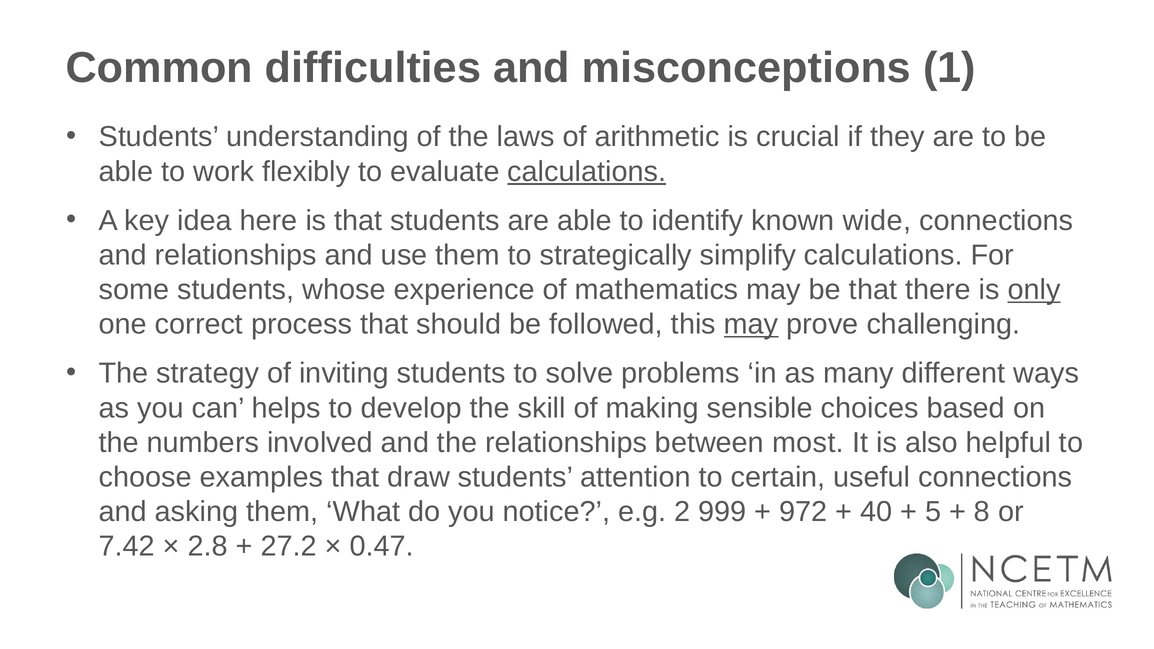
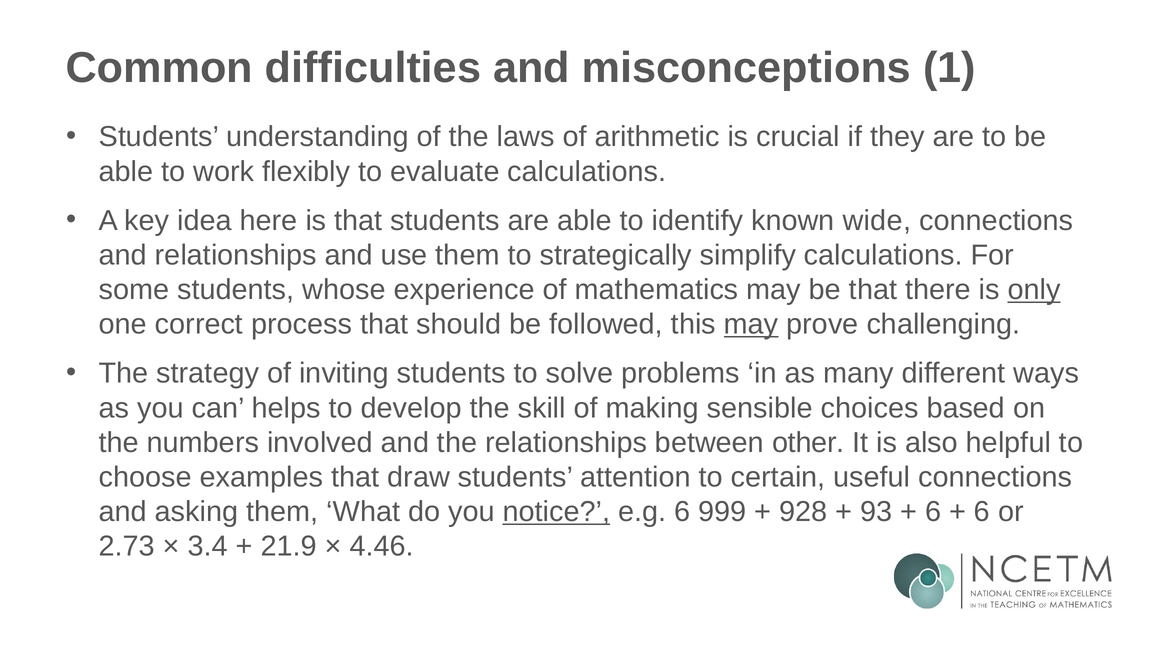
calculations at (587, 172) underline: present -> none
most: most -> other
notice underline: none -> present
e.g 2: 2 -> 6
972: 972 -> 928
40: 40 -> 93
5 at (933, 512): 5 -> 6
8 at (982, 512): 8 -> 6
7.42: 7.42 -> 2.73
2.8: 2.8 -> 3.4
27.2: 27.2 -> 21.9
0.47: 0.47 -> 4.46
